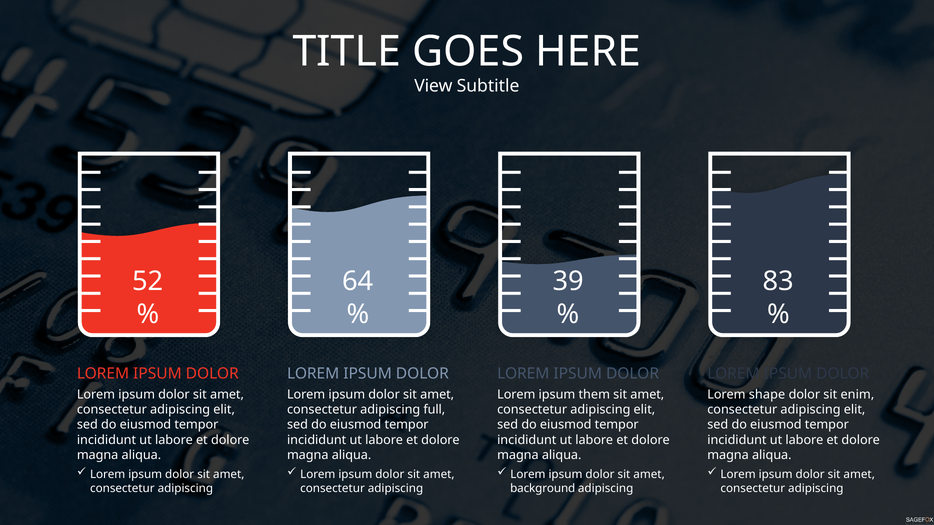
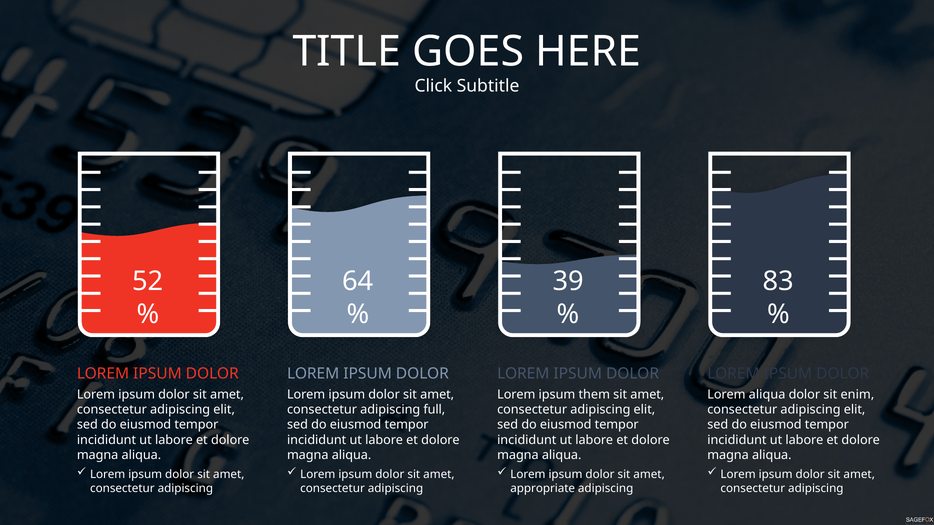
View: View -> Click
Lorem shape: shape -> aliqua
background: background -> appropriate
